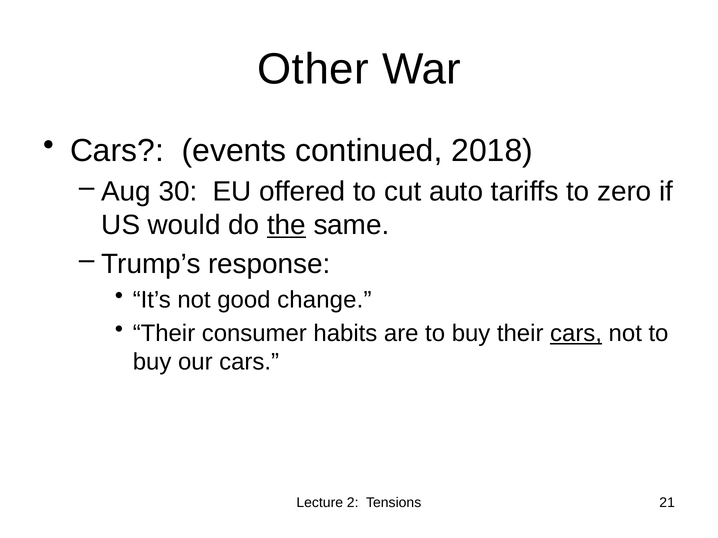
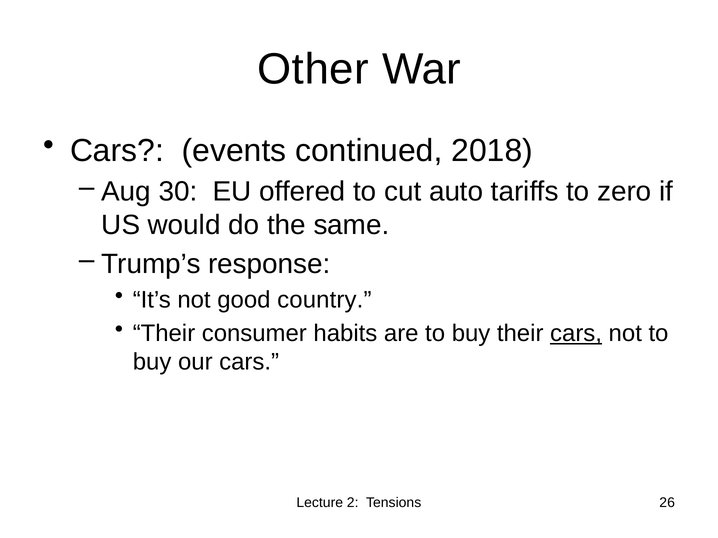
the underline: present -> none
change: change -> country
21: 21 -> 26
